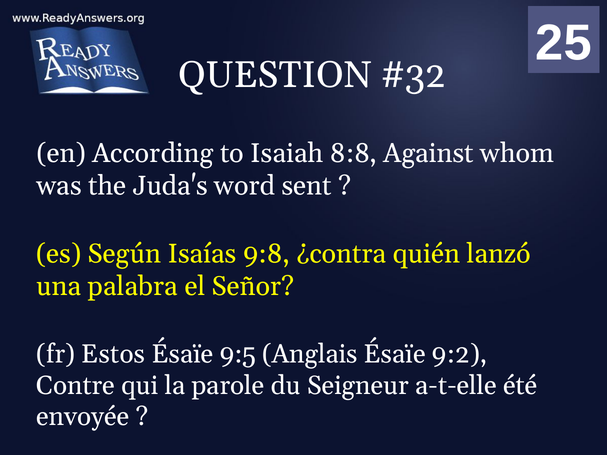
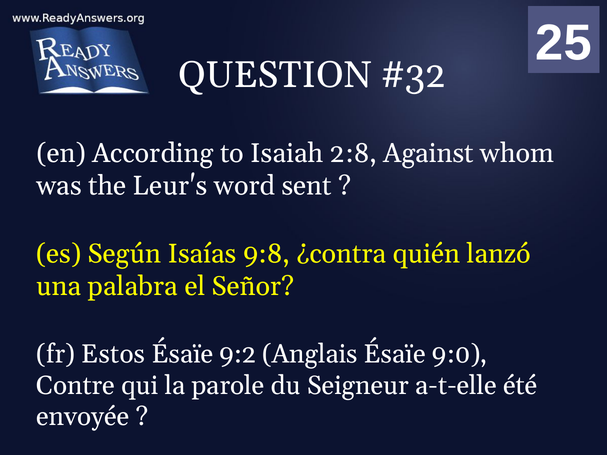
8:8: 8:8 -> 2:8
Juda's: Juda's -> Leur's
9:5: 9:5 -> 9:2
9:2: 9:2 -> 9:0
